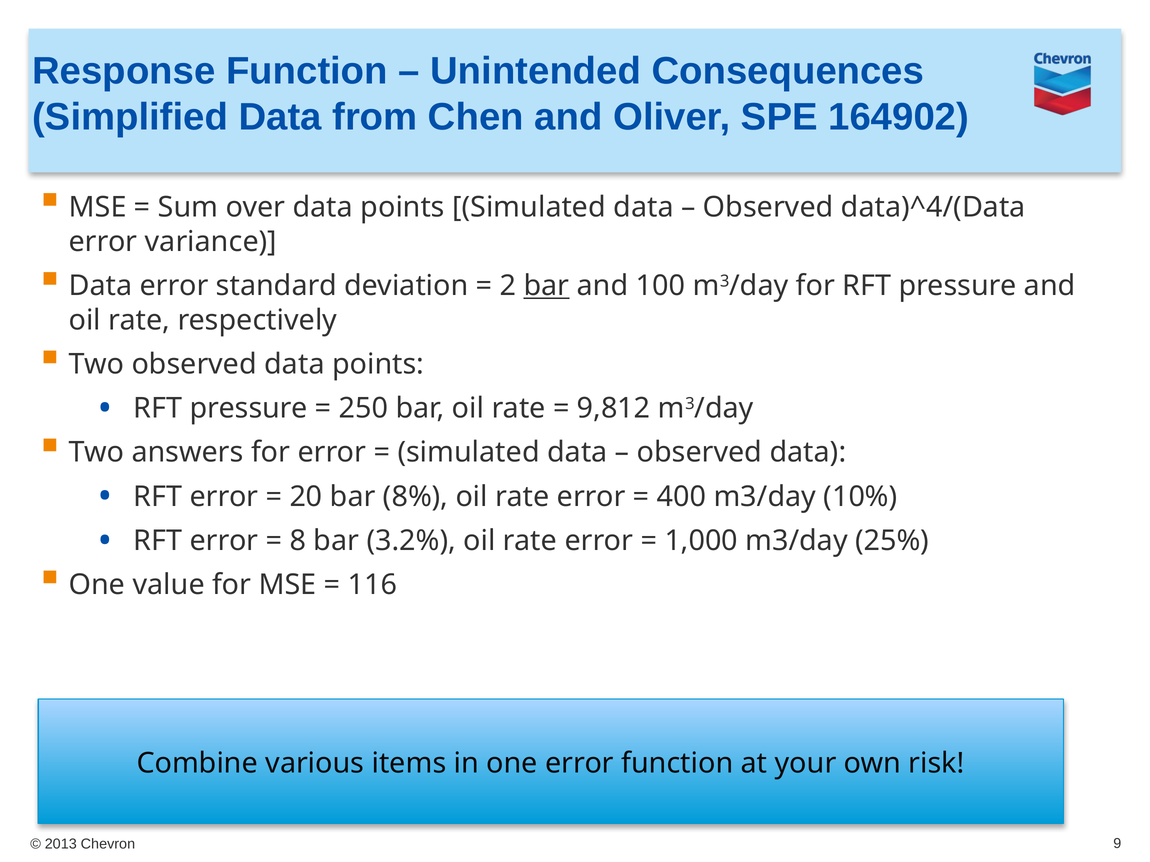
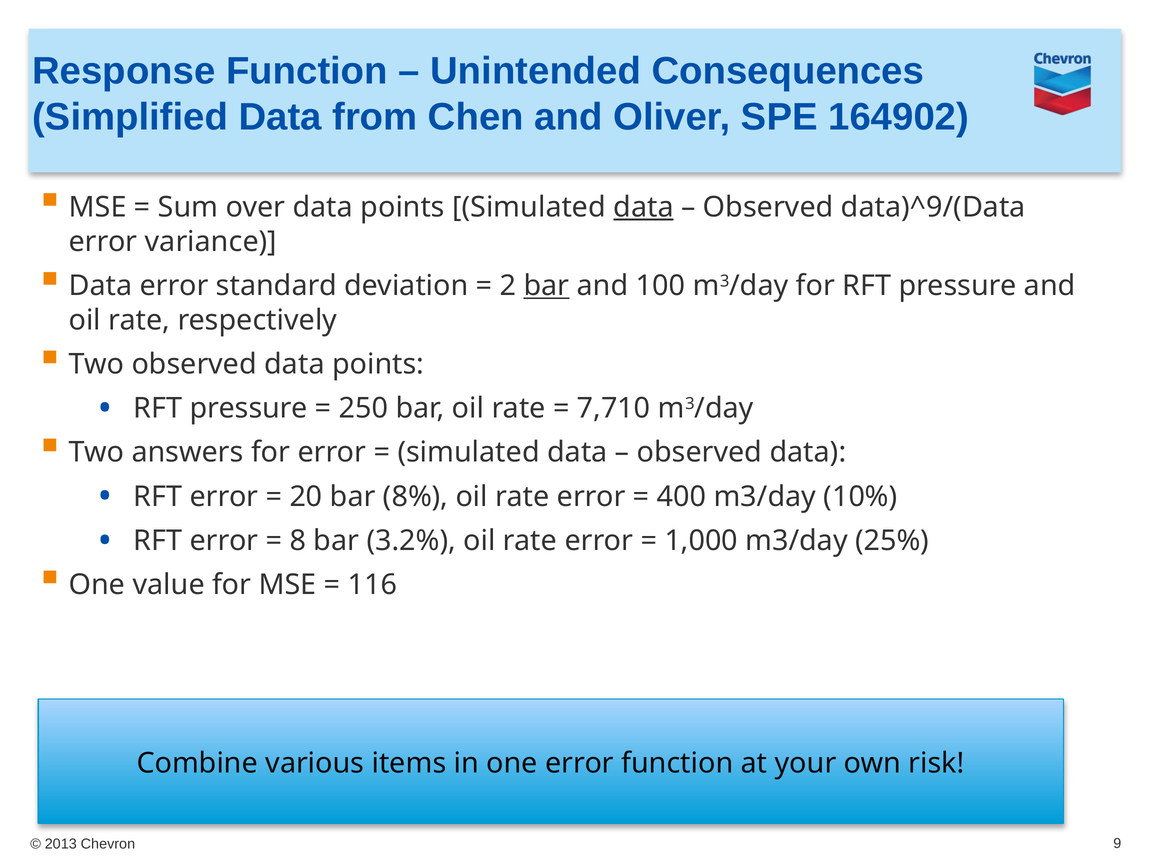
data at (644, 207) underline: none -> present
data)^4/(Data: data)^4/(Data -> data)^9/(Data
9,812: 9,812 -> 7,710
